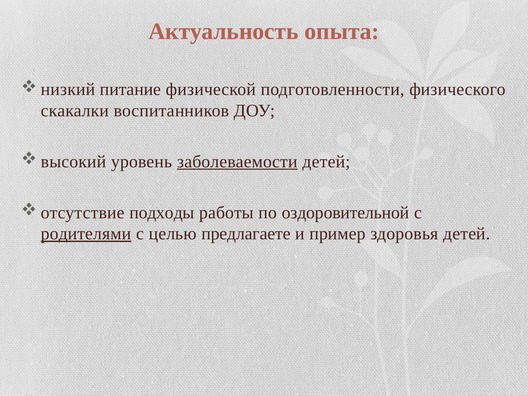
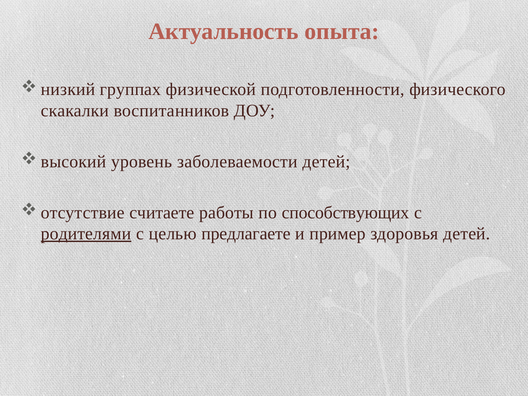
питание: питание -> группах
заболеваемости underline: present -> none
подходы: подходы -> считаете
оздоровительной: оздоровительной -> способствующих
